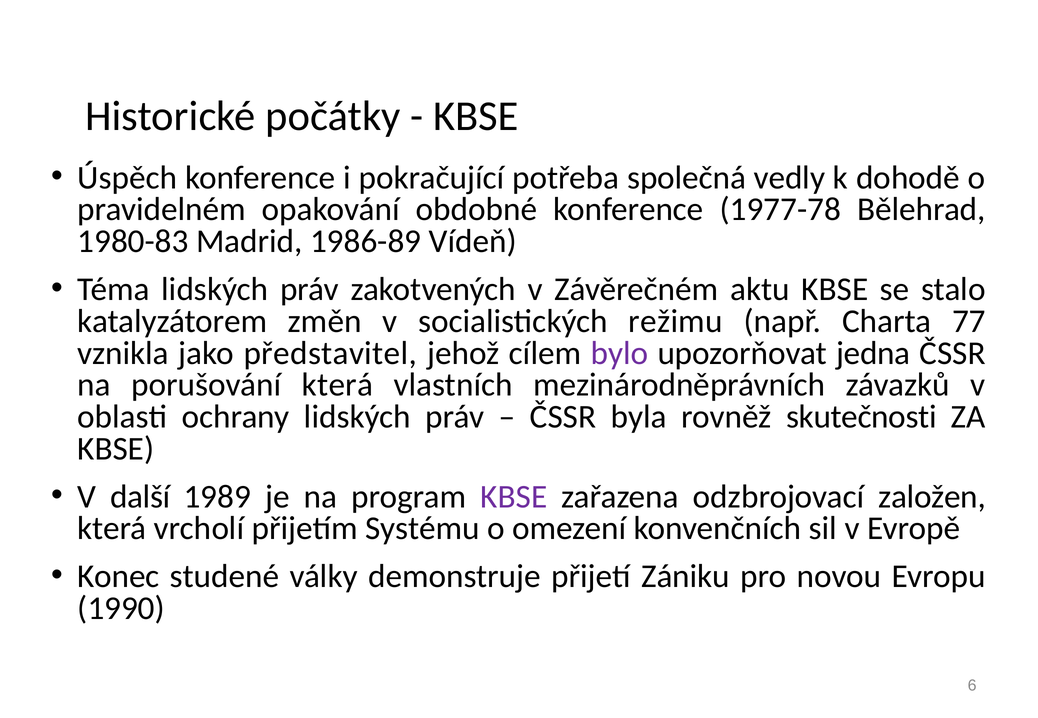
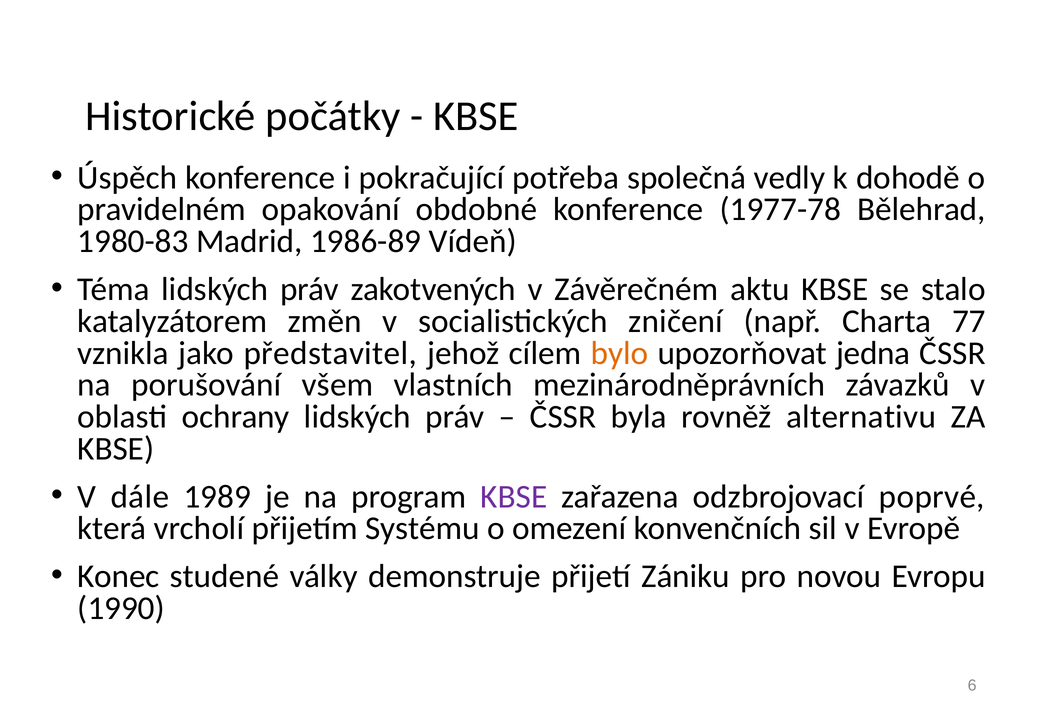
režimu: režimu -> zničení
bylo colour: purple -> orange
porušování která: která -> všem
skutečnosti: skutečnosti -> alternativu
další: další -> dále
založen: založen -> poprvé
